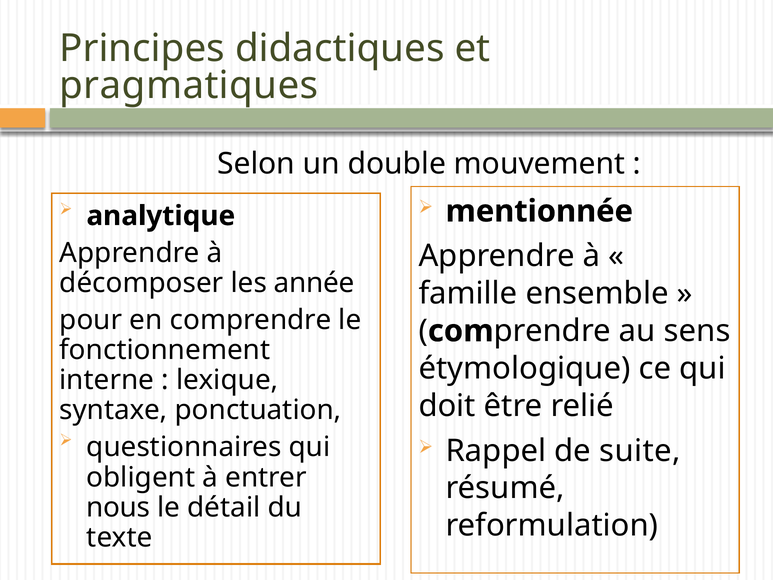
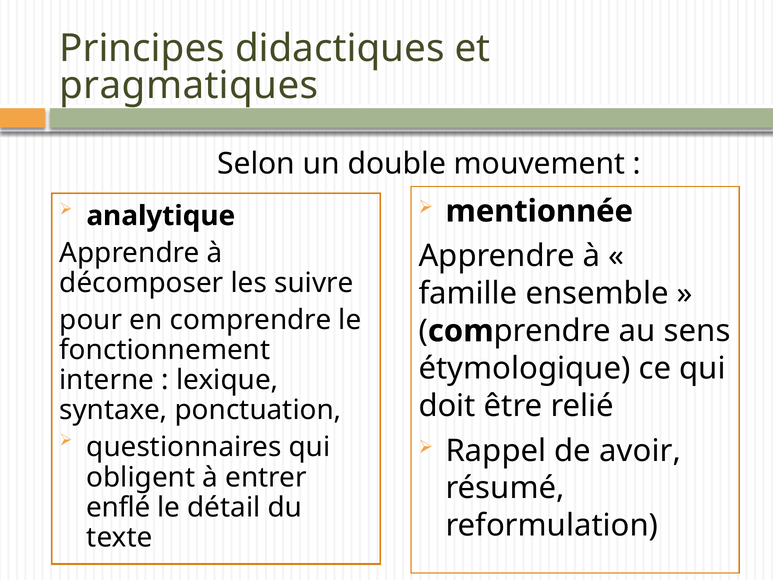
année: année -> suivre
suite: suite -> avoir
nous: nous -> enflé
